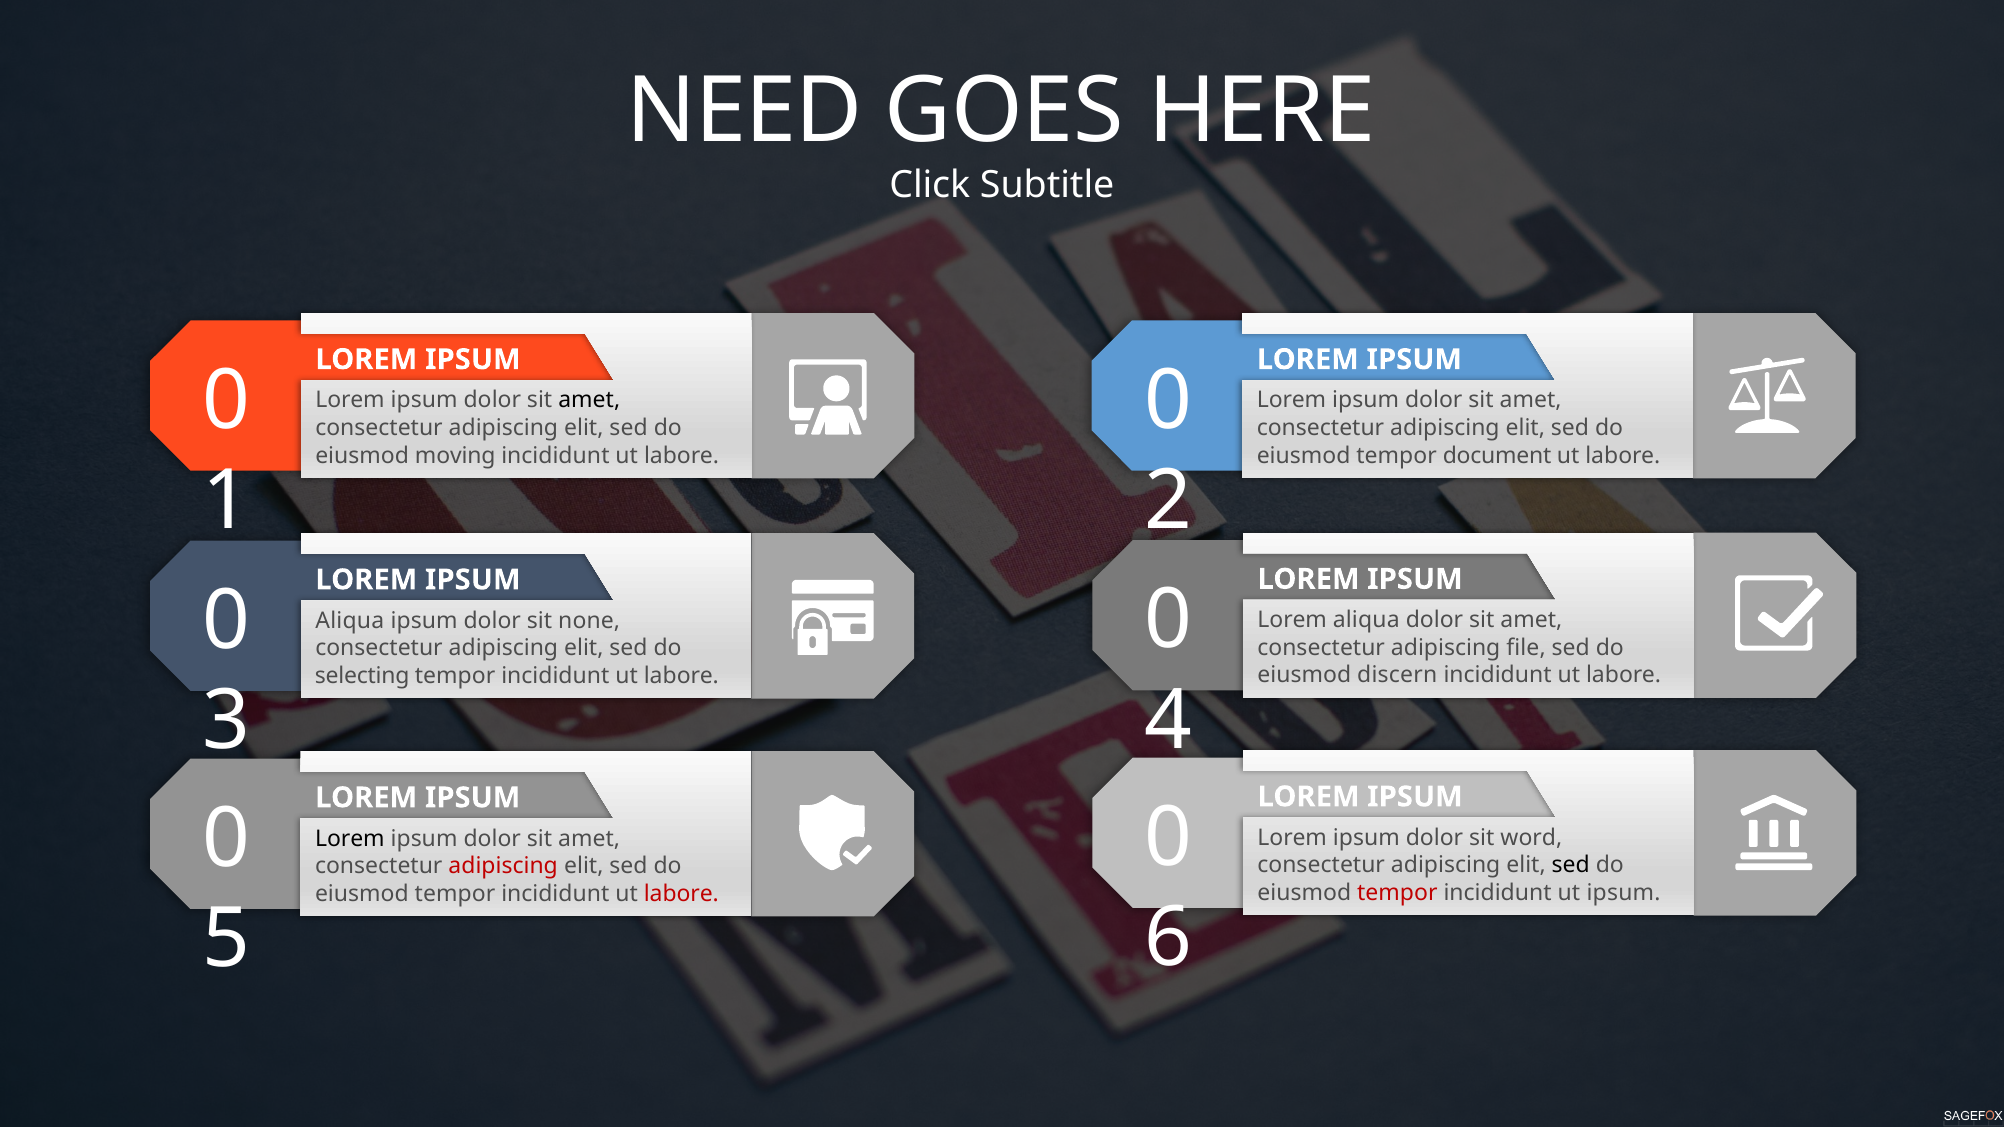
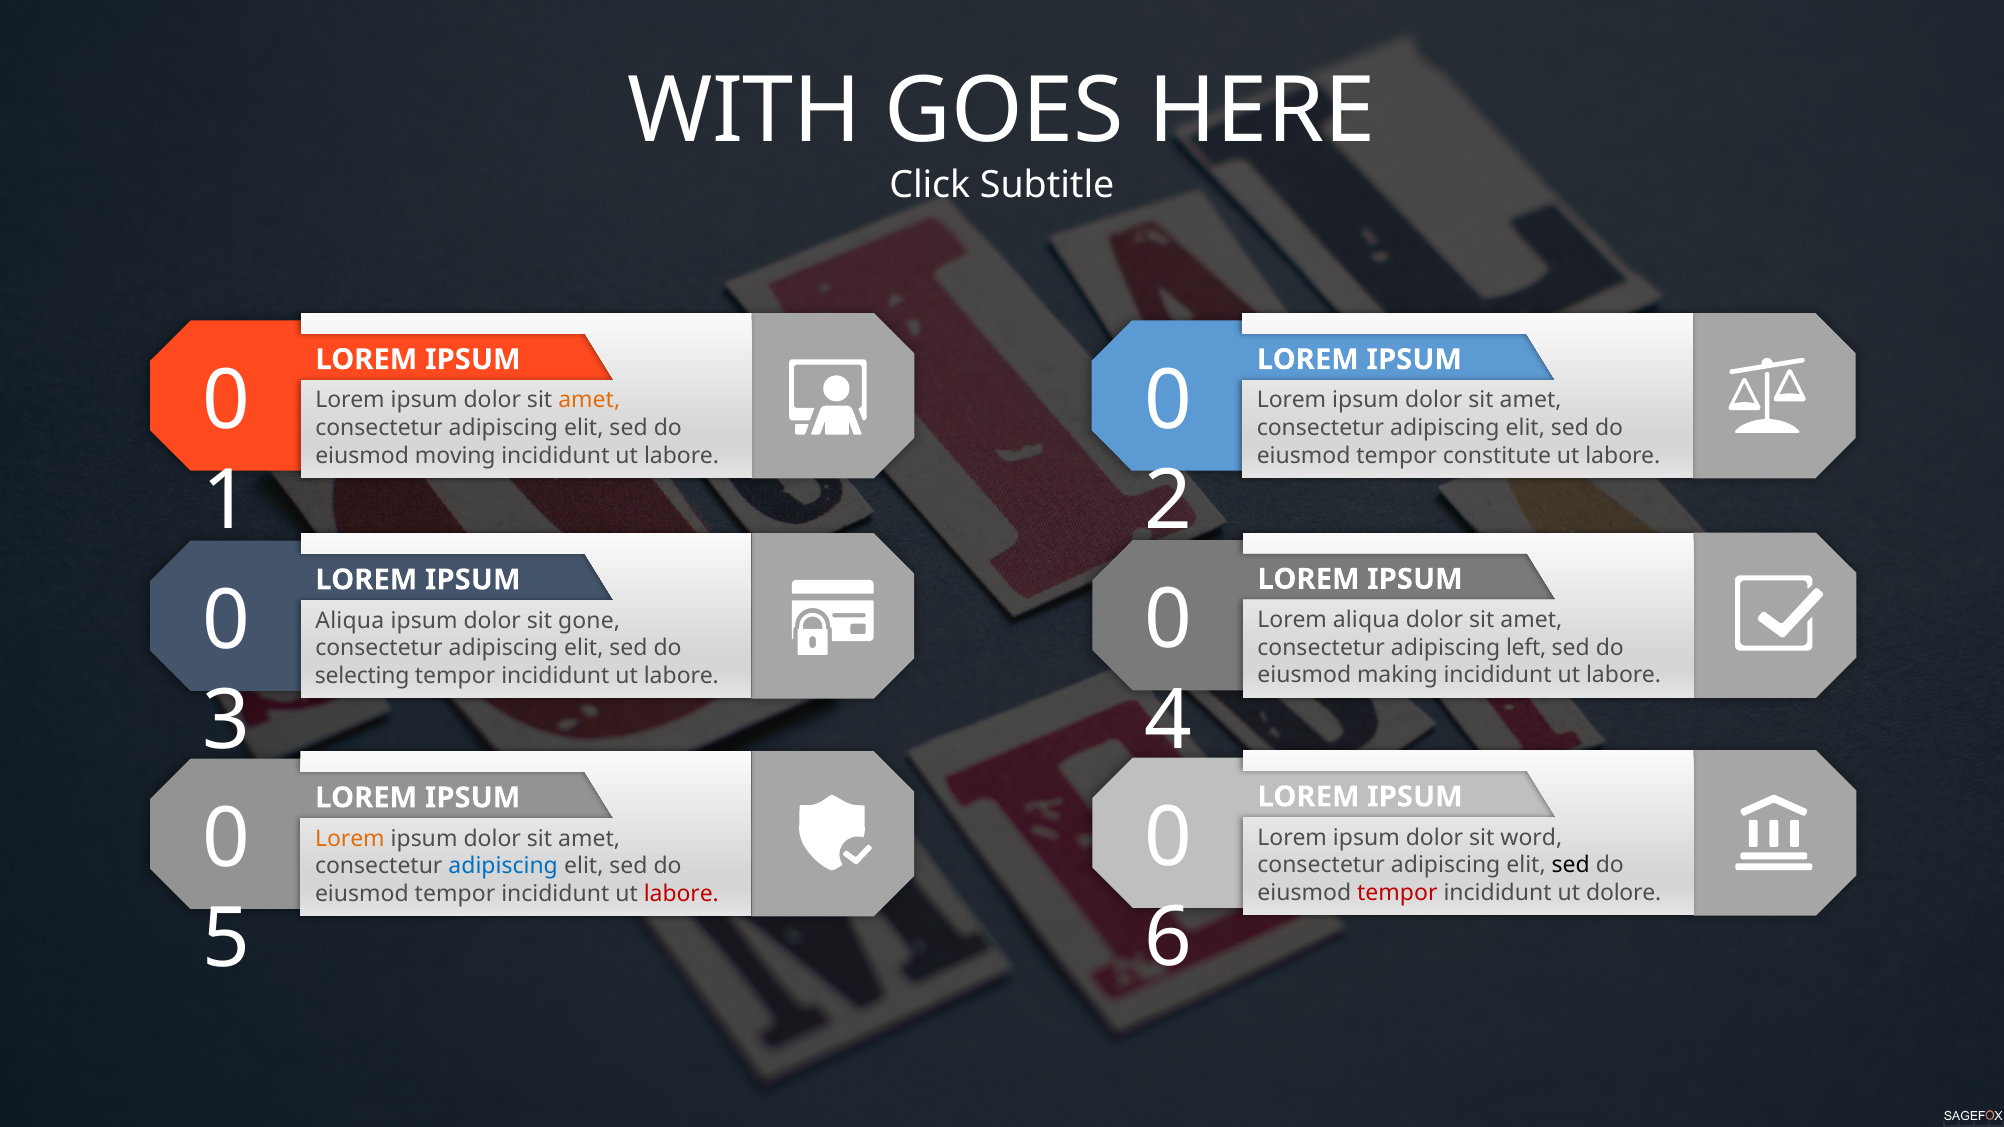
NEED: NEED -> WITH
amet at (589, 400) colour: black -> orange
document: document -> constitute
none: none -> gone
file: file -> left
discern: discern -> making
Lorem at (350, 839) colour: black -> orange
adipiscing at (503, 866) colour: red -> blue
ut ipsum: ipsum -> dolore
